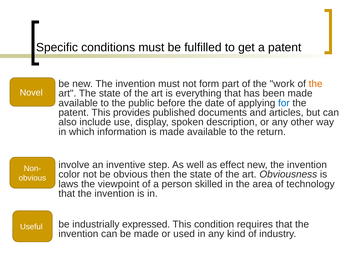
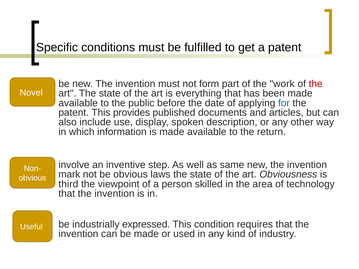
the at (316, 84) colour: orange -> red
effect: effect -> same
color: color -> mark
then: then -> laws
laws: laws -> third
